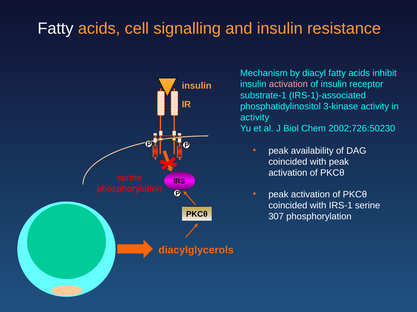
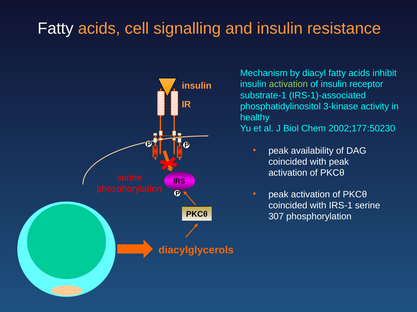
activation at (288, 84) colour: pink -> light green
activity at (255, 118): activity -> healthy
2002;726:50230: 2002;726:50230 -> 2002;177:50230
